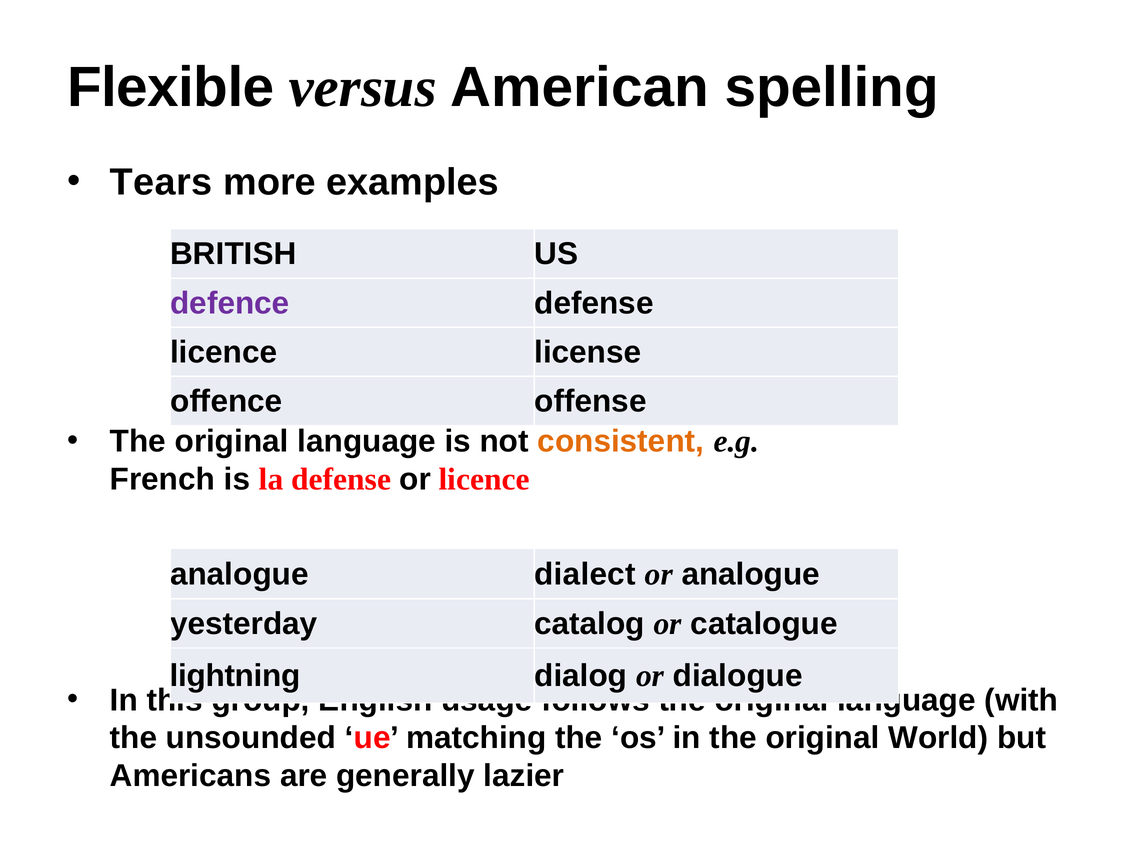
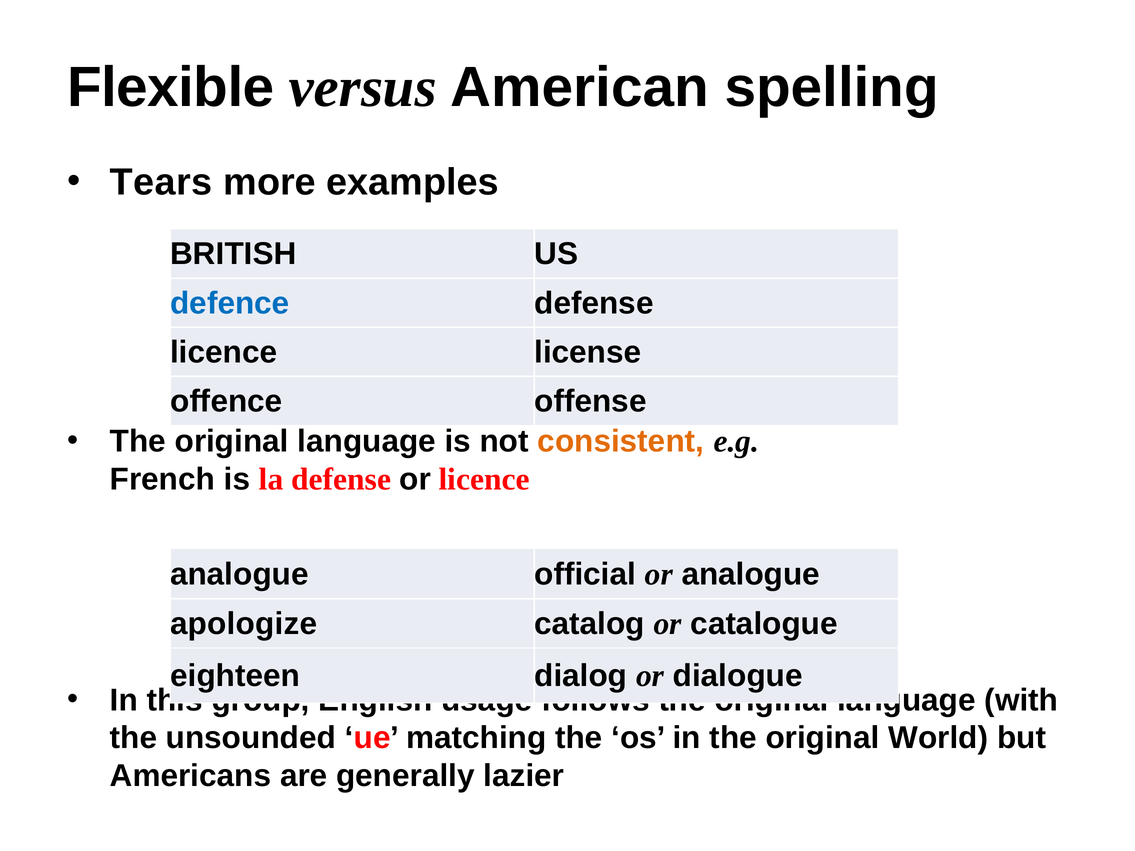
defence colour: purple -> blue
dialect: dialect -> official
yesterday: yesterday -> apologize
lightning: lightning -> eighteen
